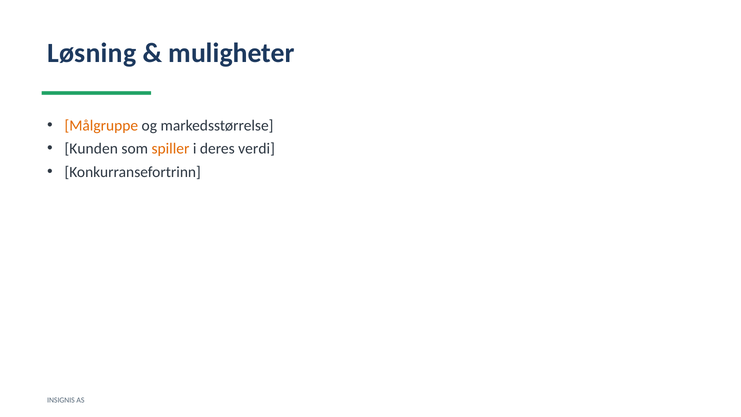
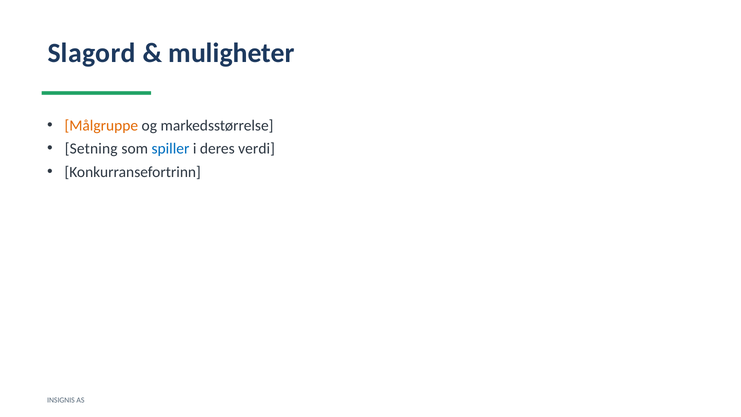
Løsning: Løsning -> Slagord
Kunden: Kunden -> Setning
spiller colour: orange -> blue
